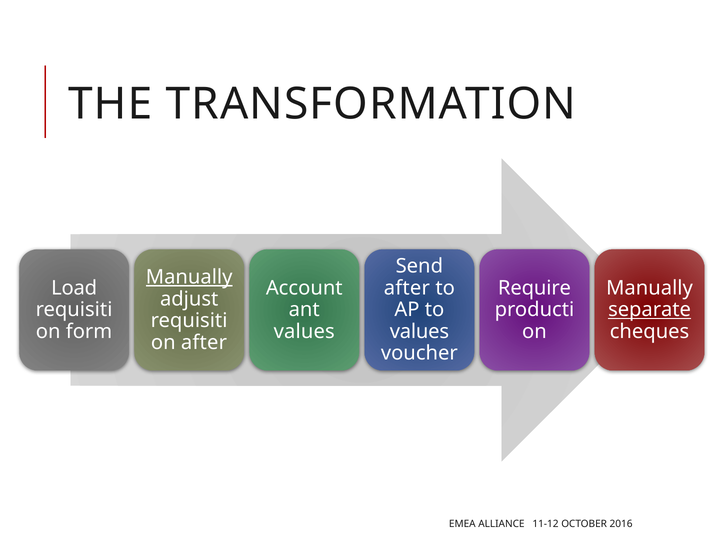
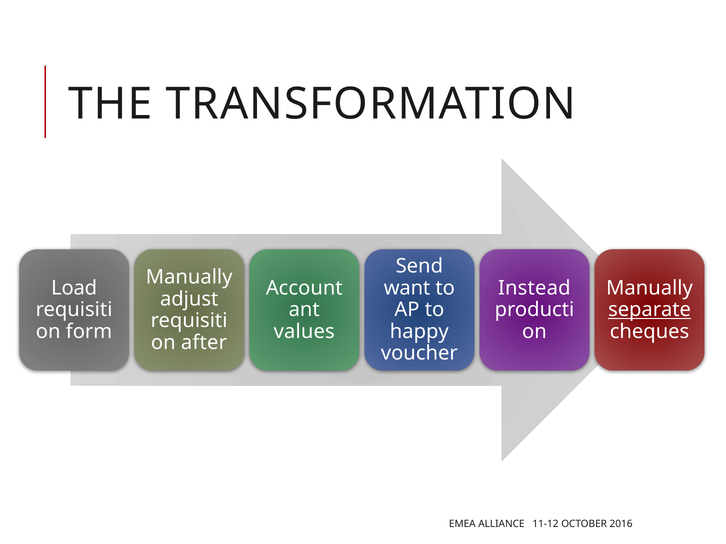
Manually at (189, 277) underline: present -> none
after at (407, 288): after -> want
Require: Require -> Instead
values at (419, 332): values -> happy
